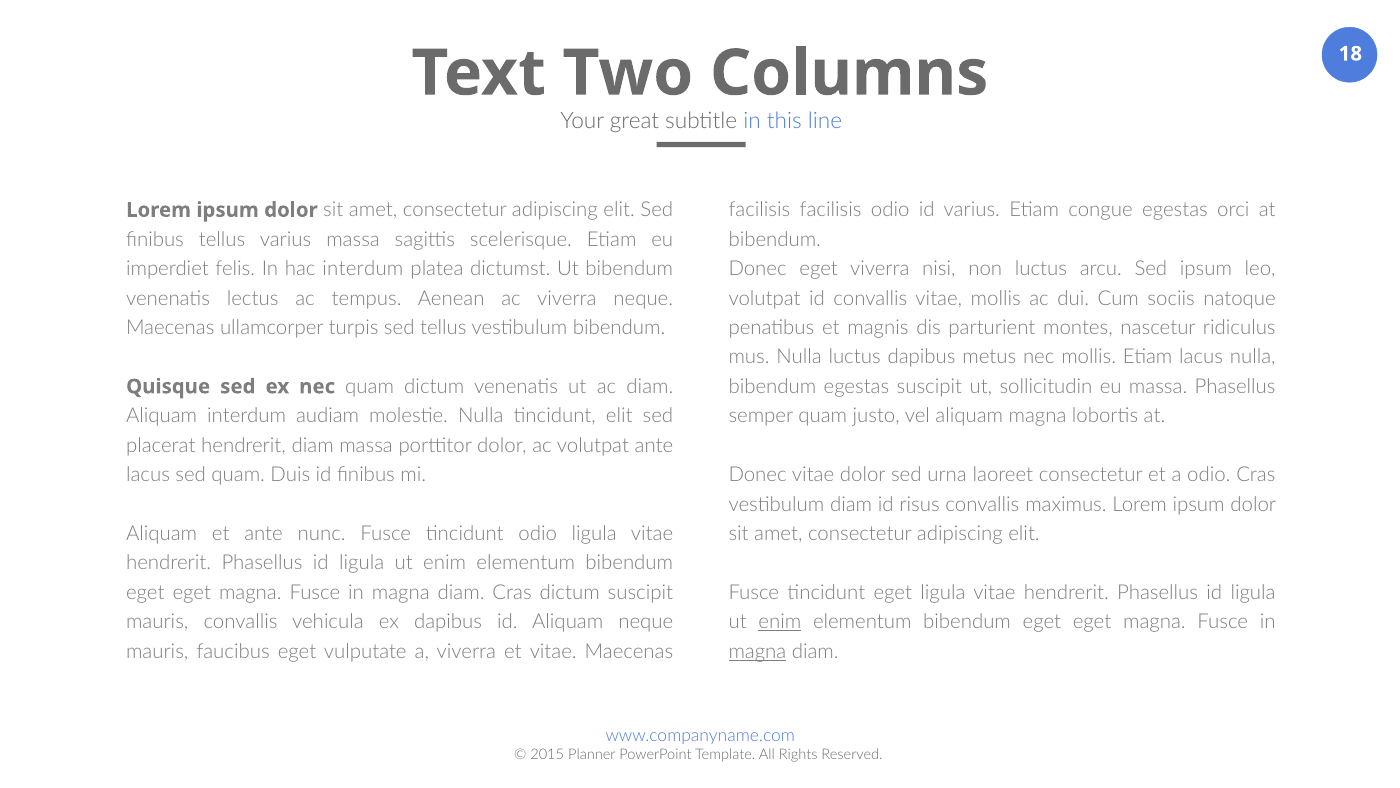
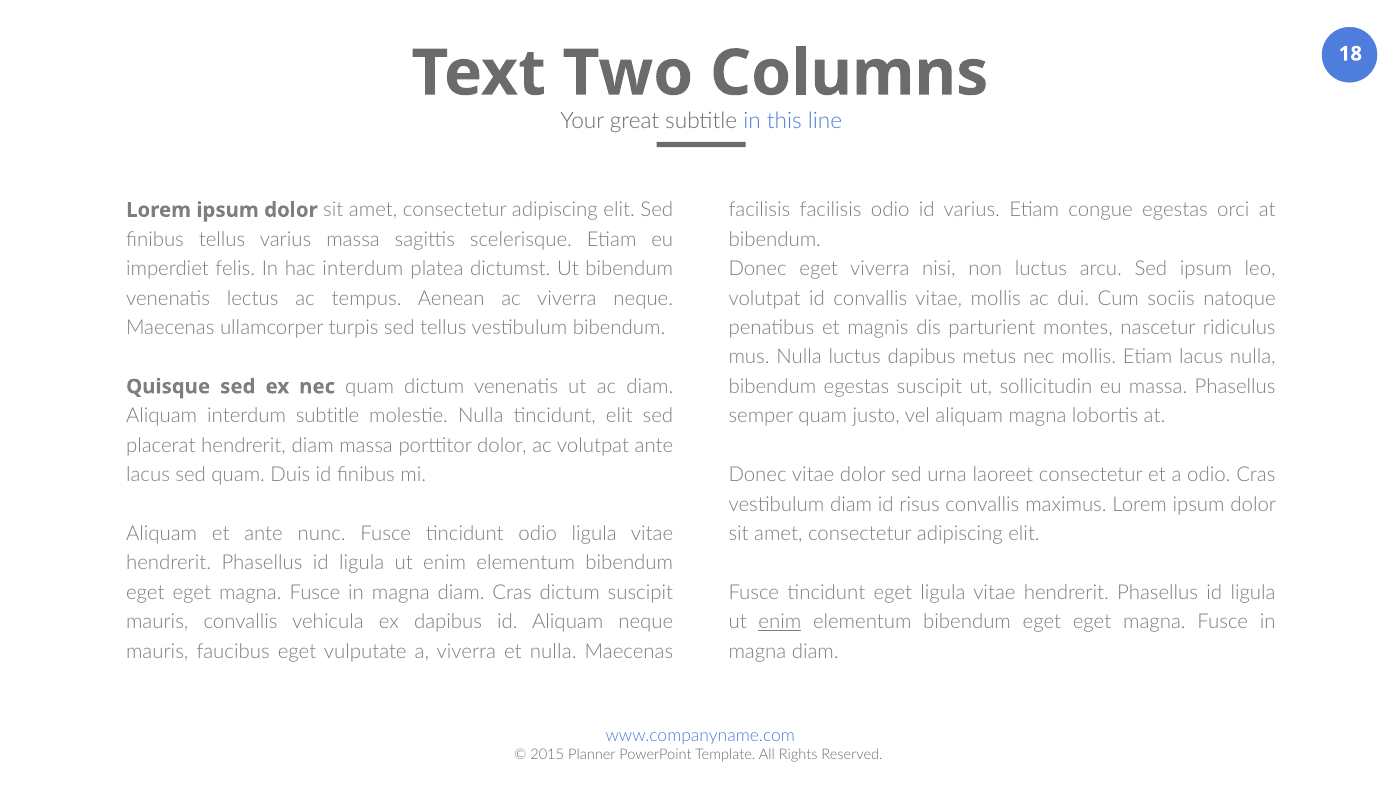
interdum audiam: audiam -> subtitle
et vitae: vitae -> nulla
magna at (757, 651) underline: present -> none
